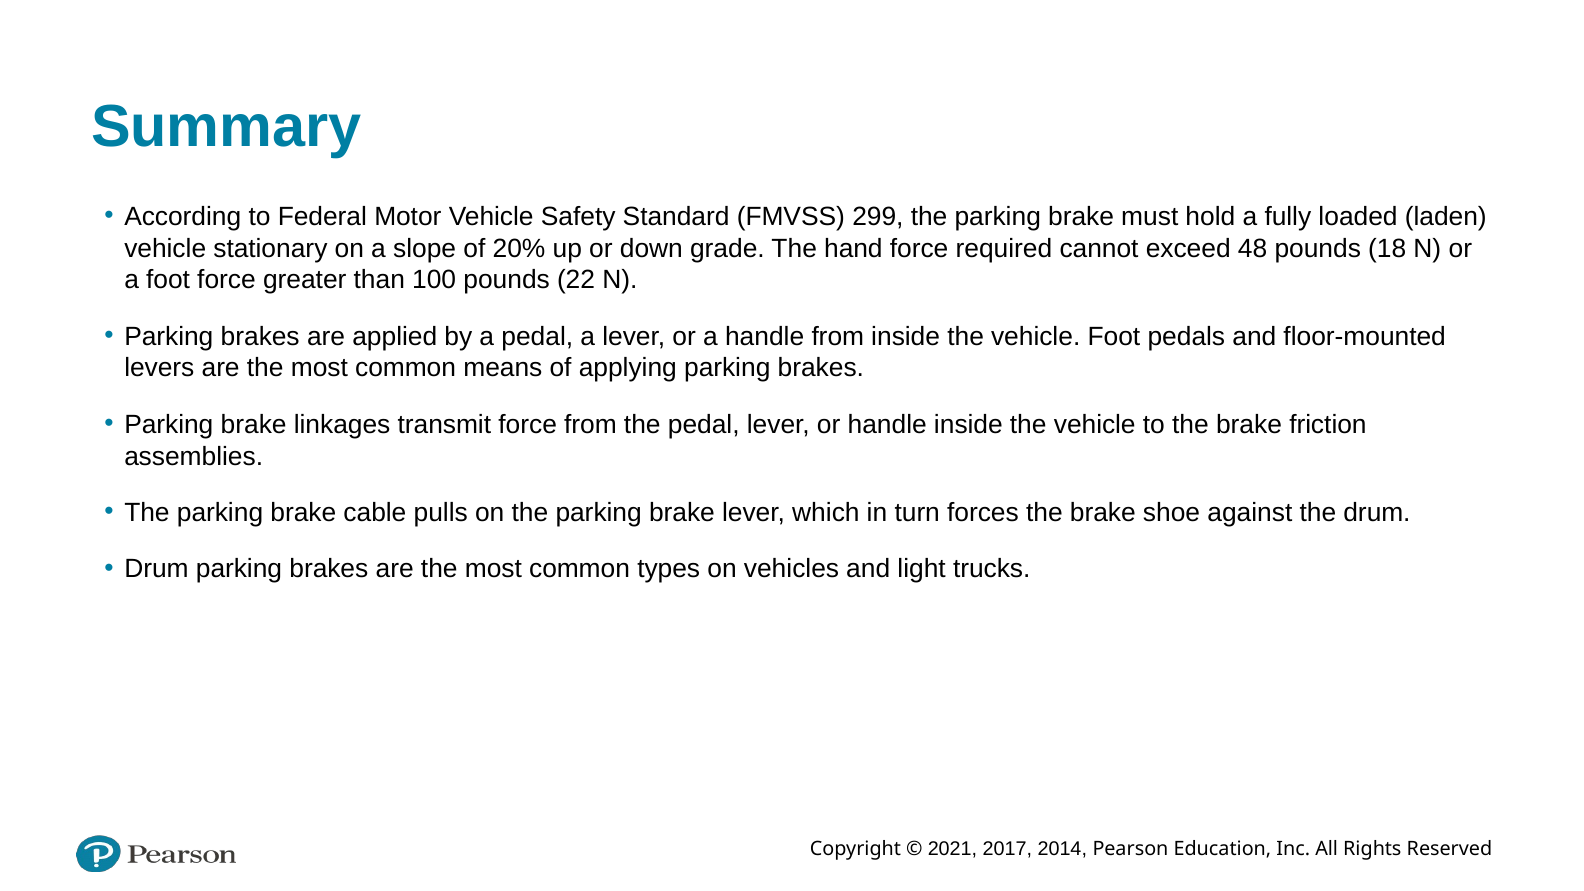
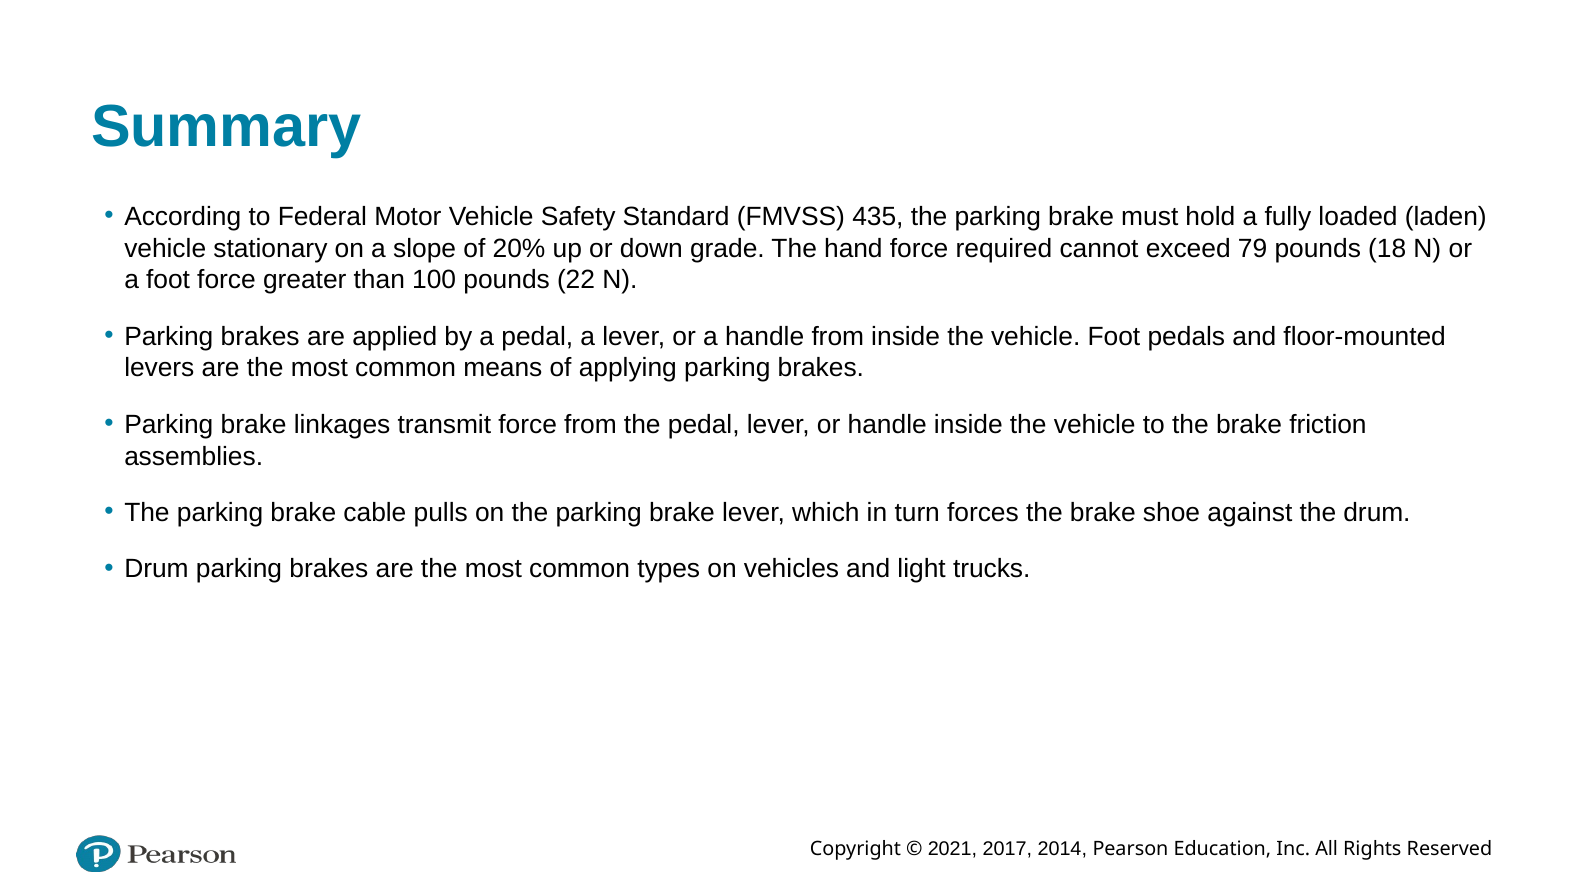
299: 299 -> 435
48: 48 -> 79
